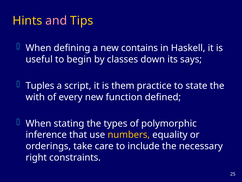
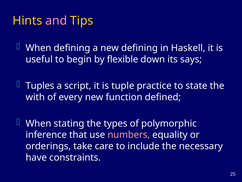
new contains: contains -> defining
classes: classes -> flexible
them: them -> tuple
numbers colour: yellow -> pink
right: right -> have
